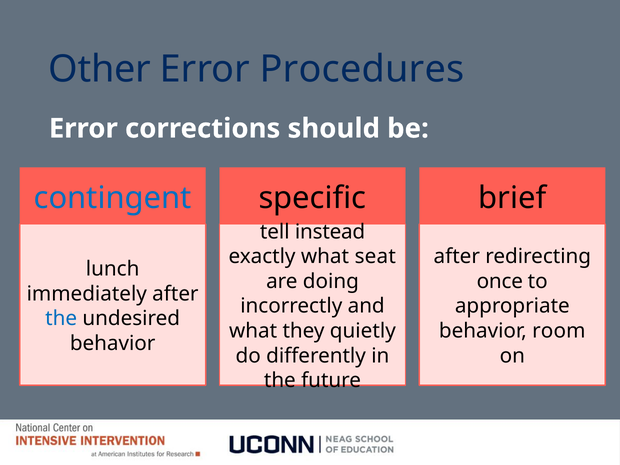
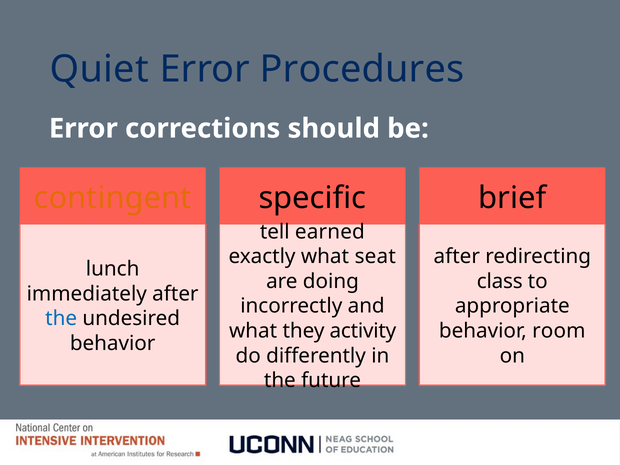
Other: Other -> Quiet
contingent colour: blue -> orange
instead: instead -> earned
once: once -> class
quietly: quietly -> activity
